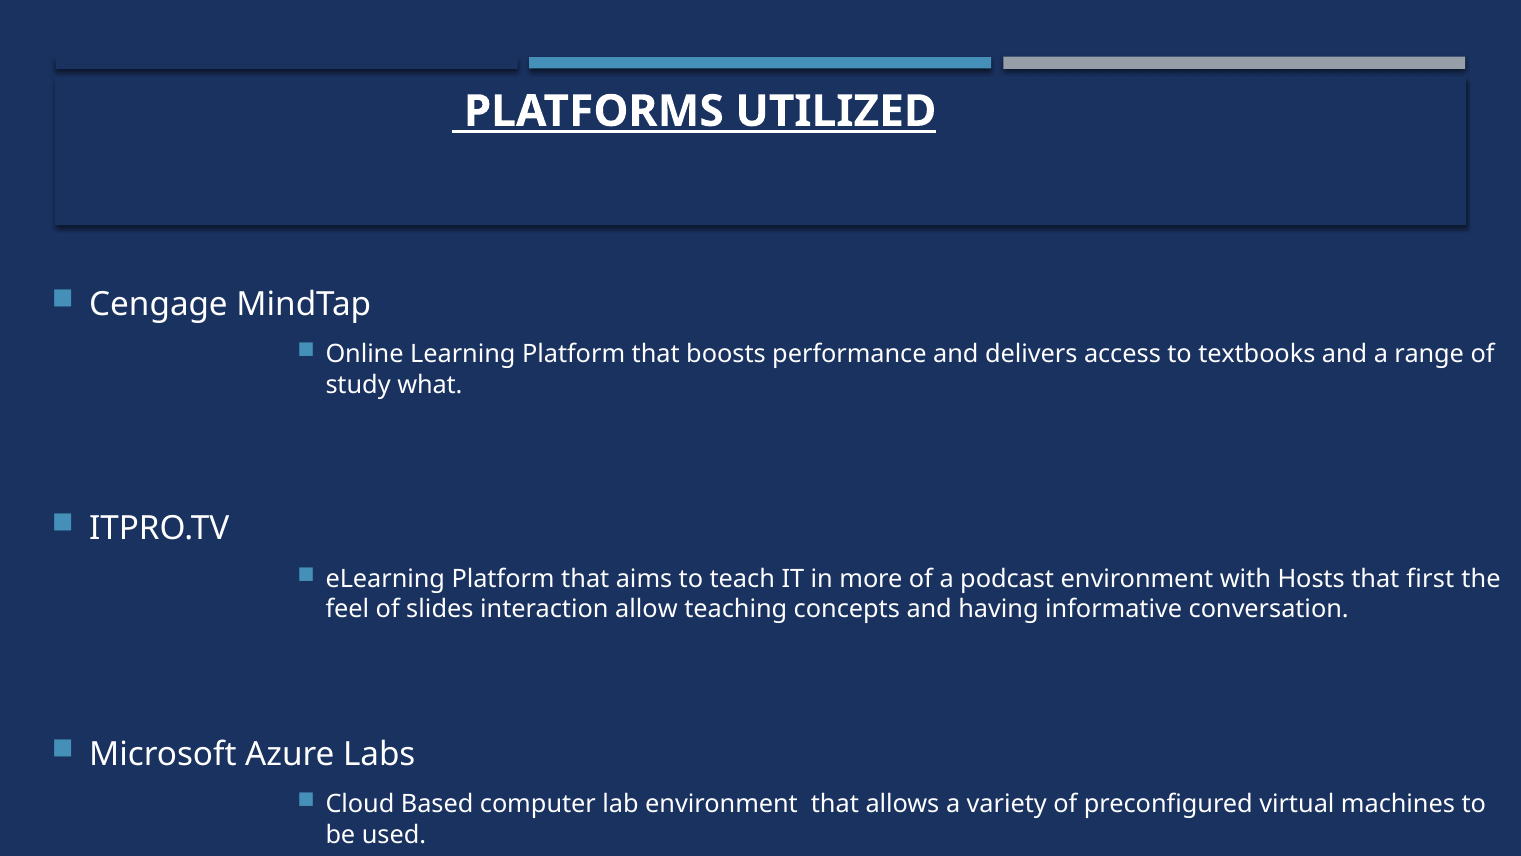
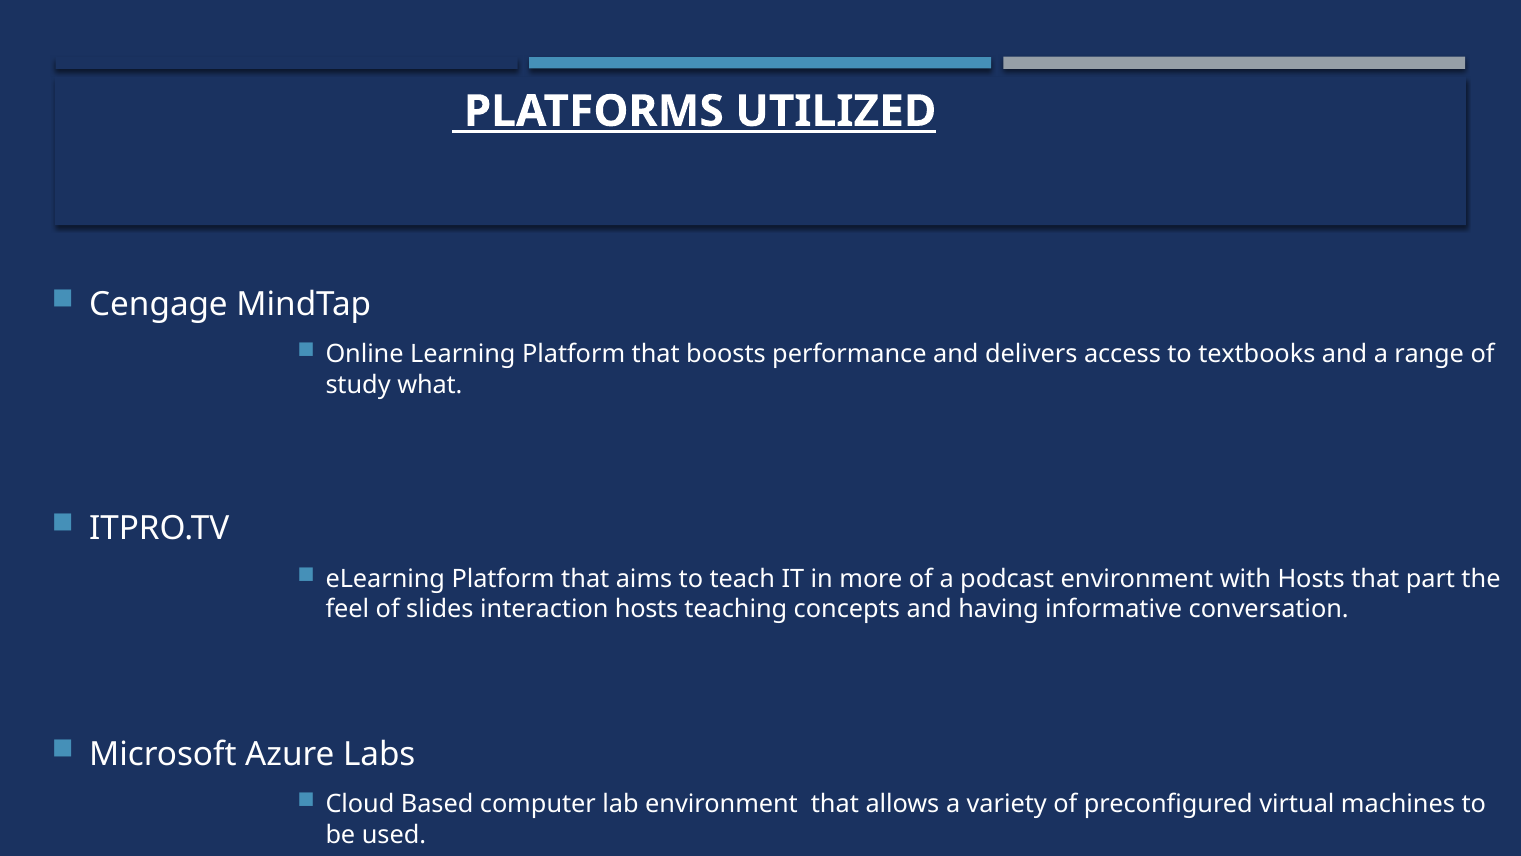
first: first -> part
interaction allow: allow -> hosts
